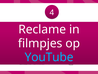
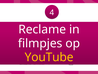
YouTube colour: light blue -> yellow
